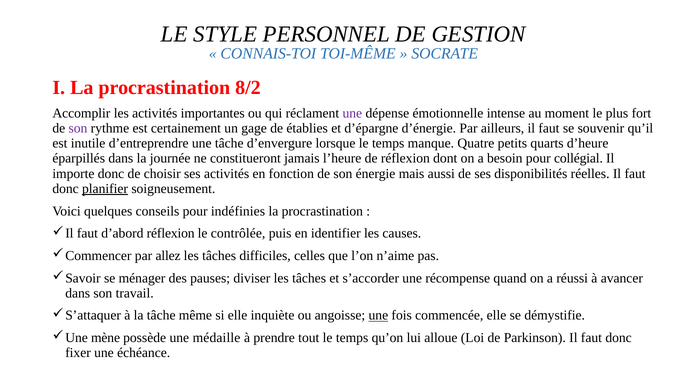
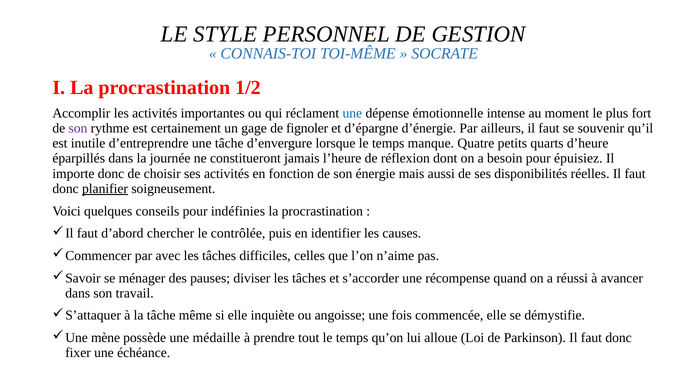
8/2: 8/2 -> 1/2
une at (352, 113) colour: purple -> blue
établies: établies -> fignoler
collégial: collégial -> épuisiez
d’abord réflexion: réflexion -> chercher
allez: allez -> avec
une at (378, 316) underline: present -> none
